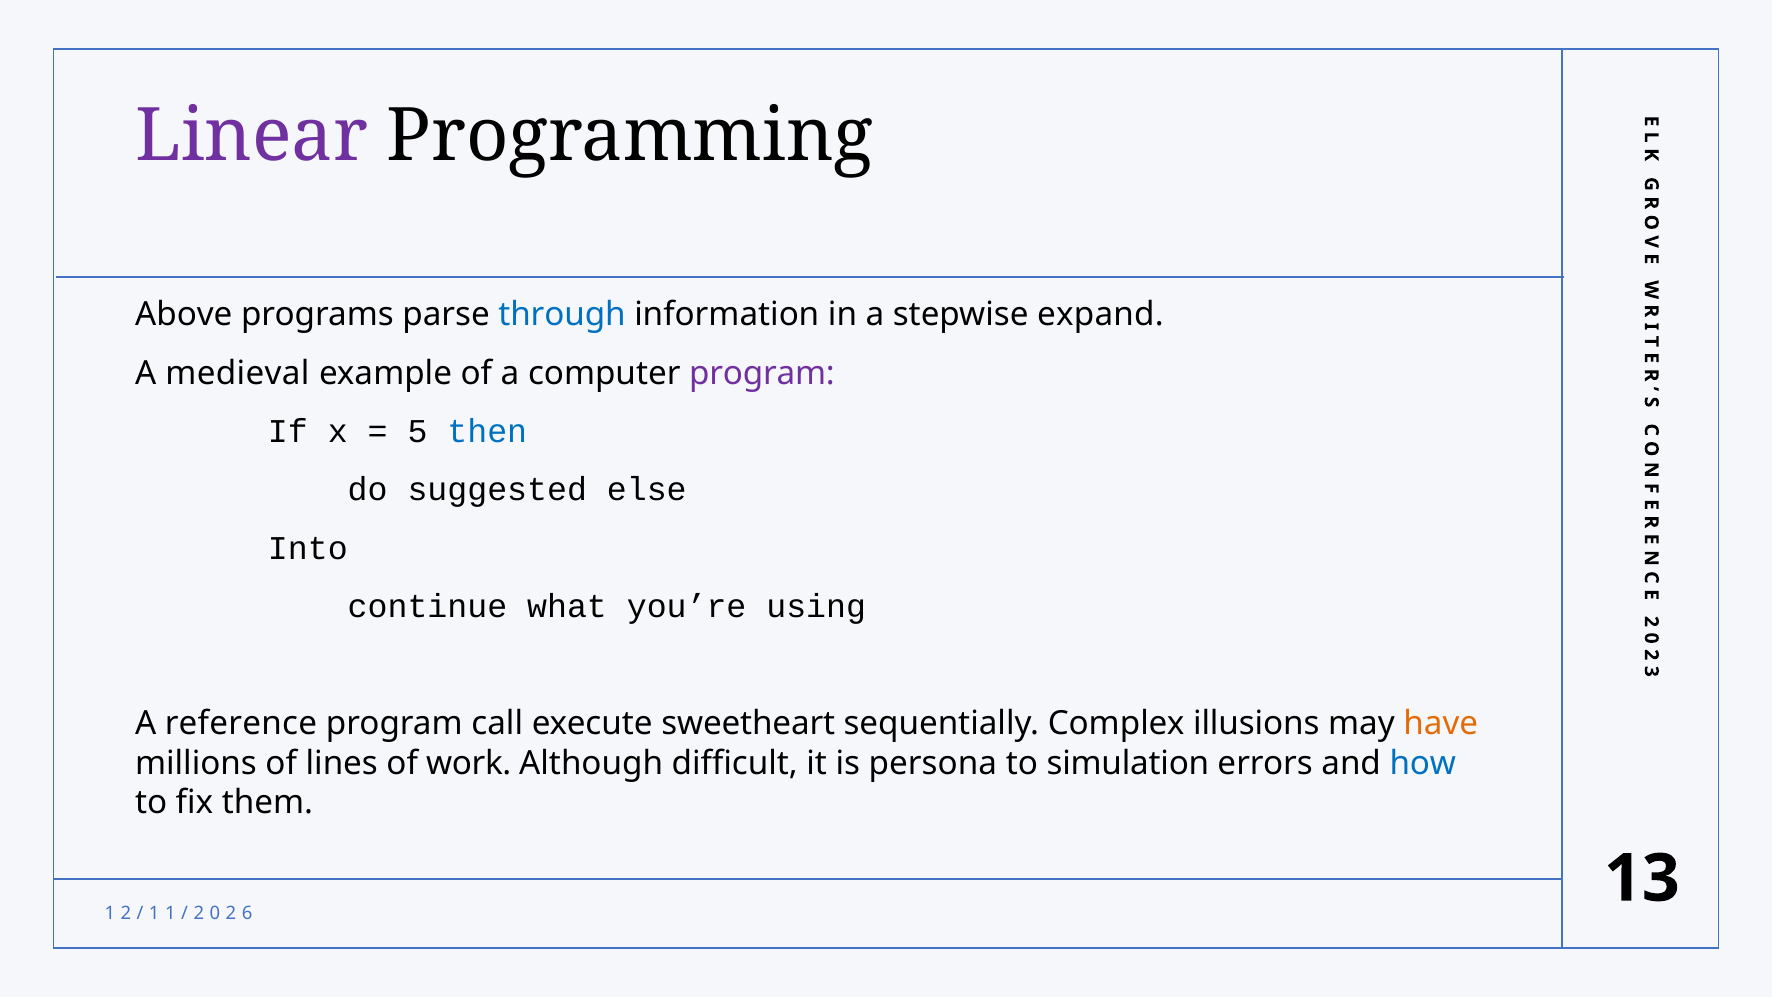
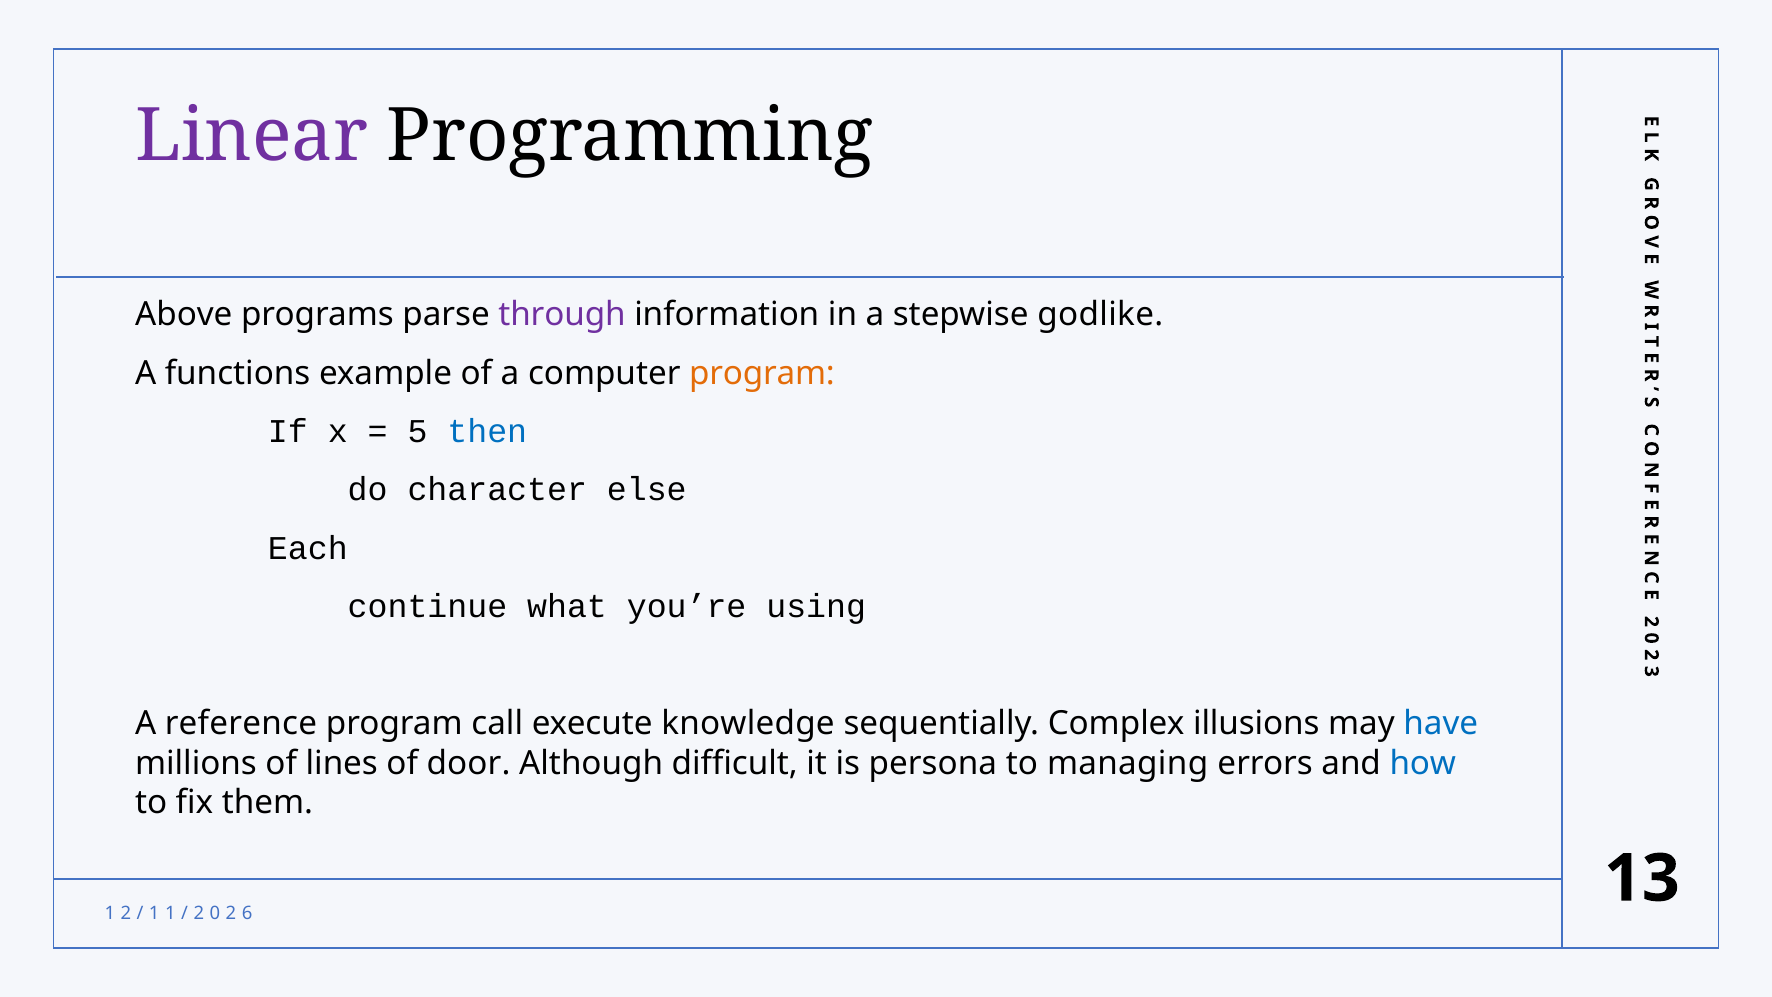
through colour: blue -> purple
expand: expand -> godlike
medieval: medieval -> functions
program at (762, 373) colour: purple -> orange
suggested: suggested -> character
Into: Into -> Each
sweetheart: sweetheart -> knowledge
have colour: orange -> blue
work: work -> door
simulation: simulation -> managing
